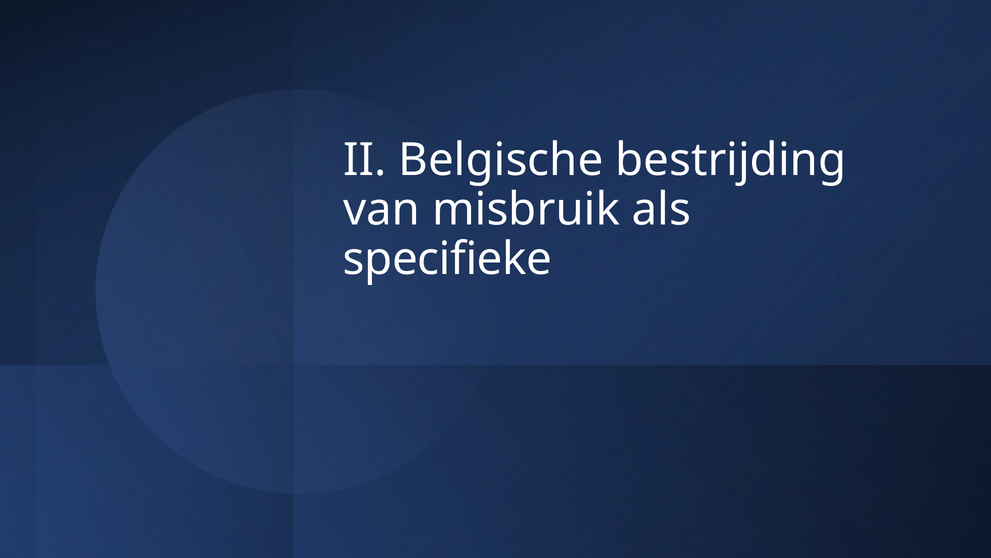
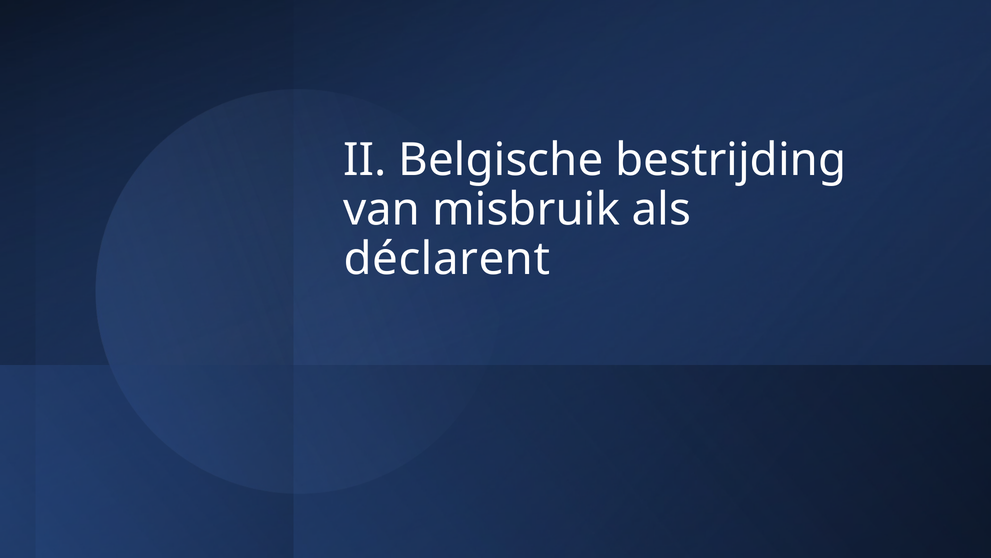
specifieke: specifieke -> déclarent
